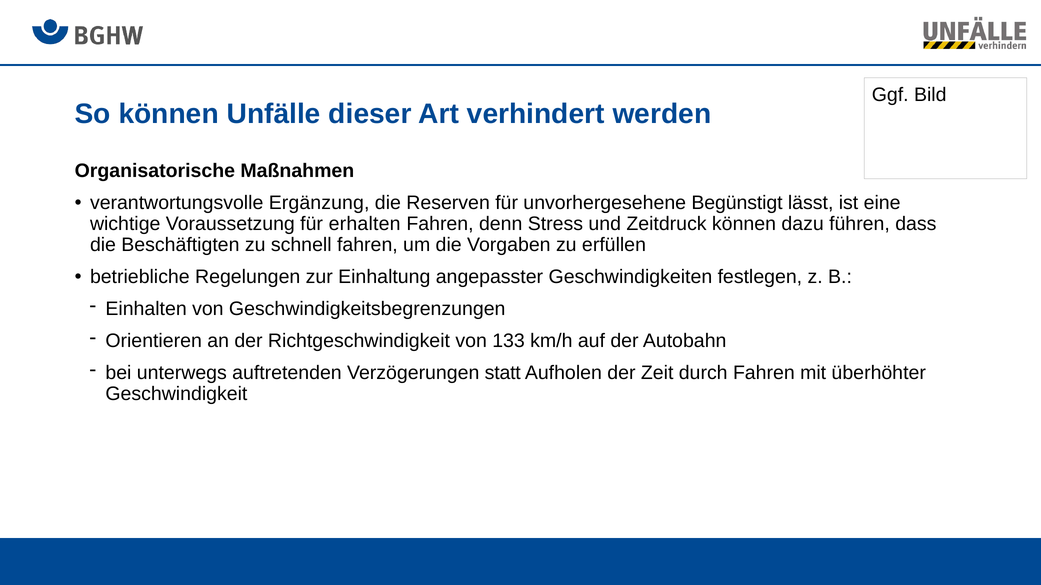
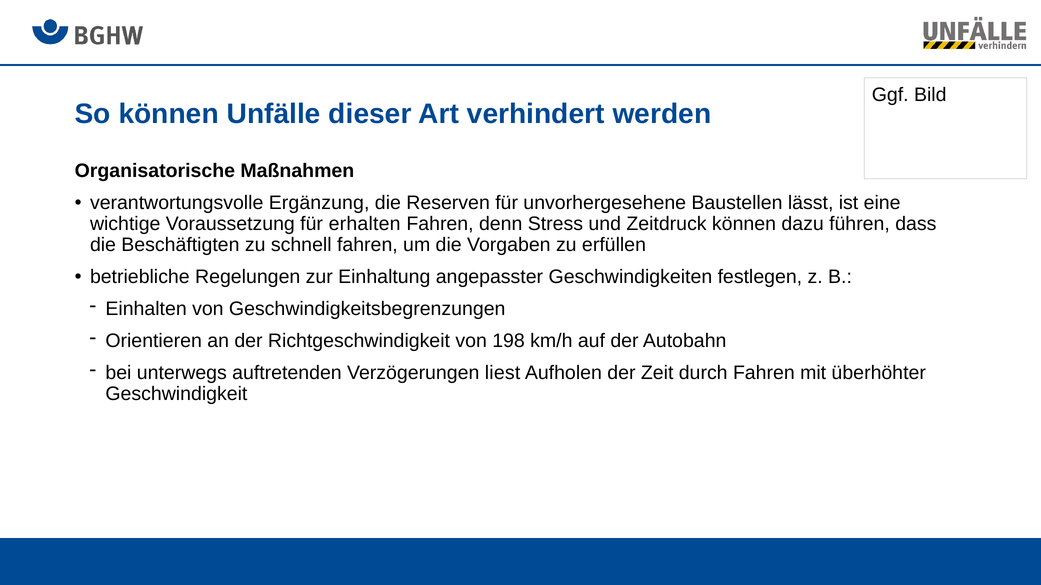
Begünstigt: Begünstigt -> Baustellen
133: 133 -> 198
statt: statt -> liest
